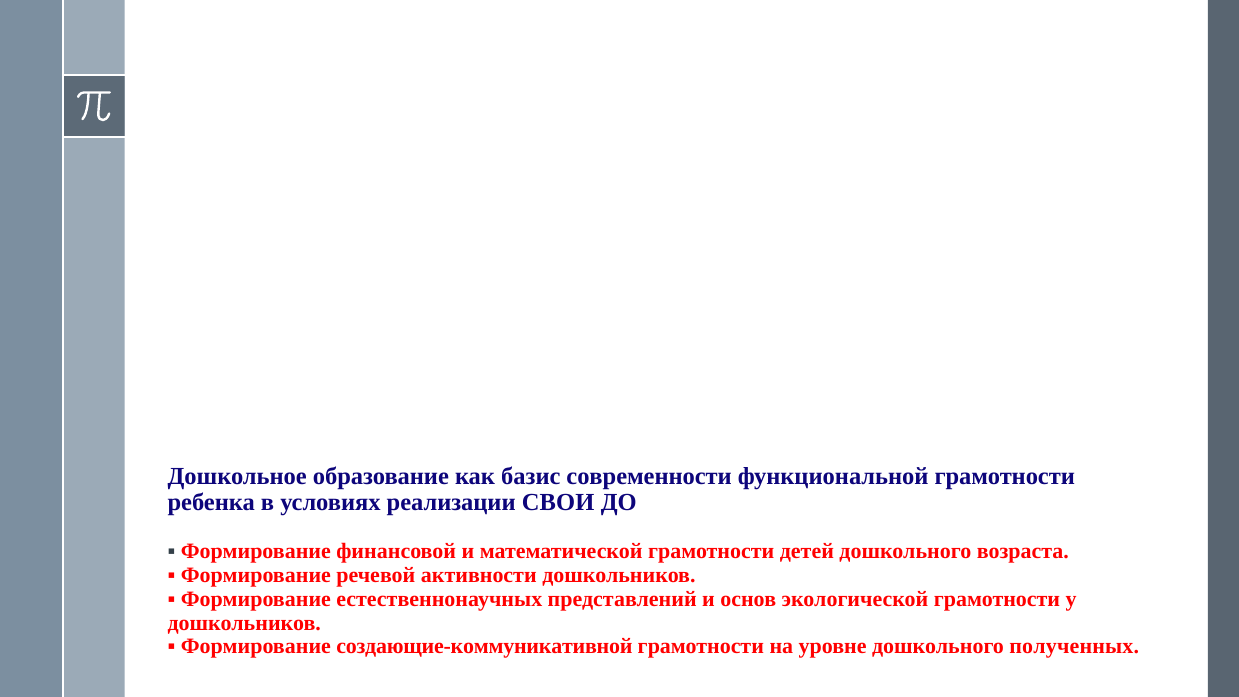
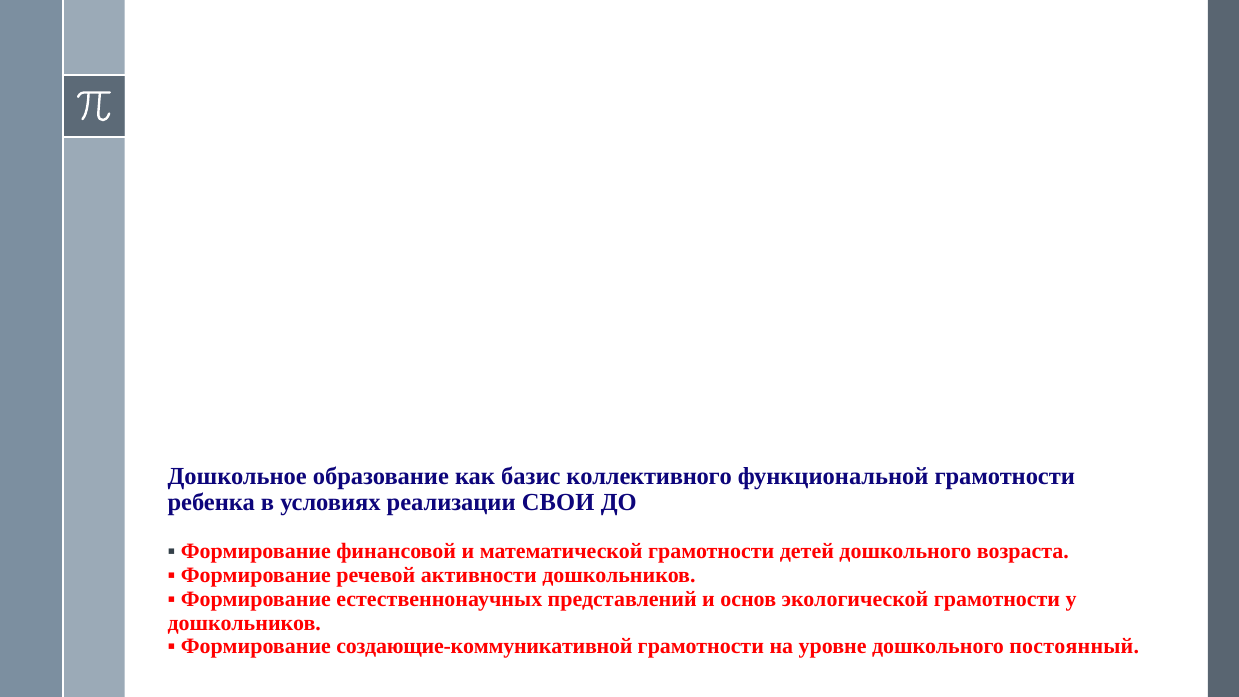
современности: современности -> коллективного
полученных: полученных -> постоянный
